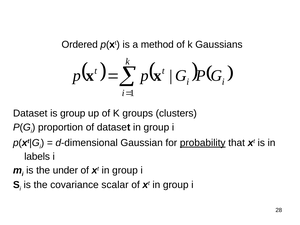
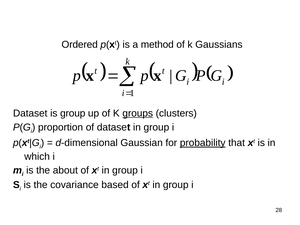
groups underline: none -> present
labels: labels -> which
under: under -> about
scalar: scalar -> based
